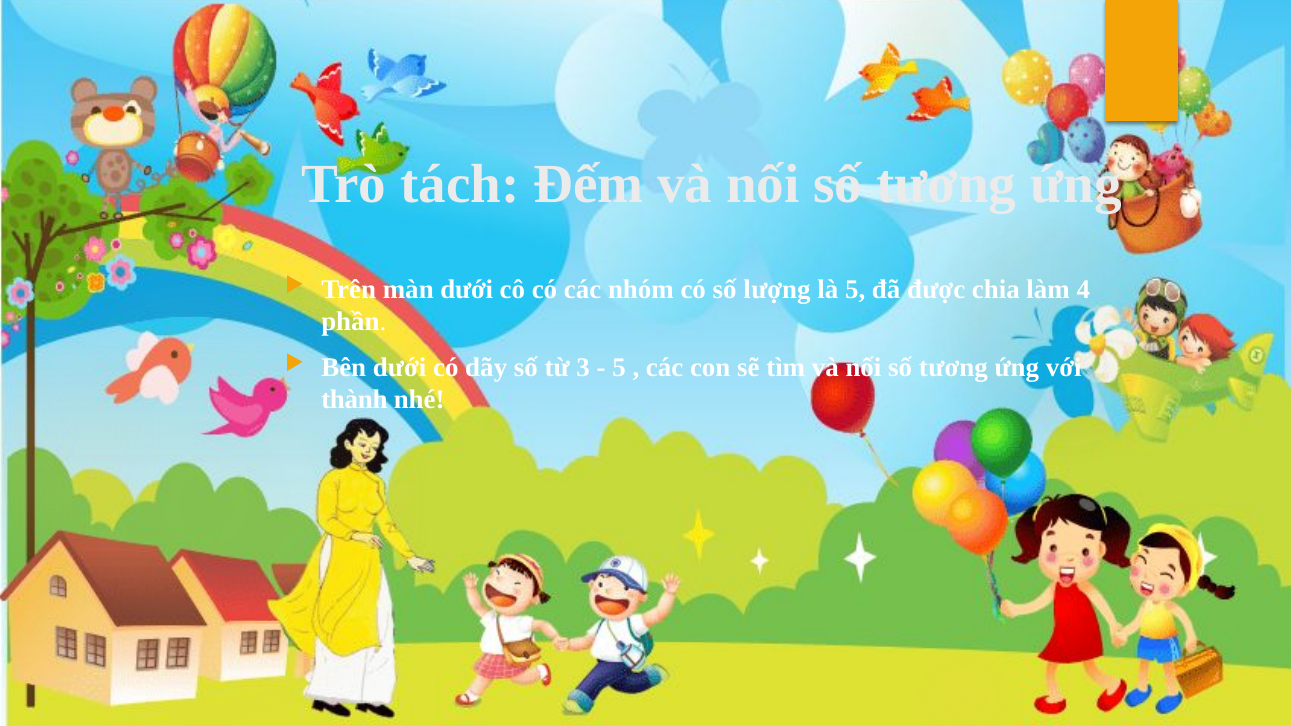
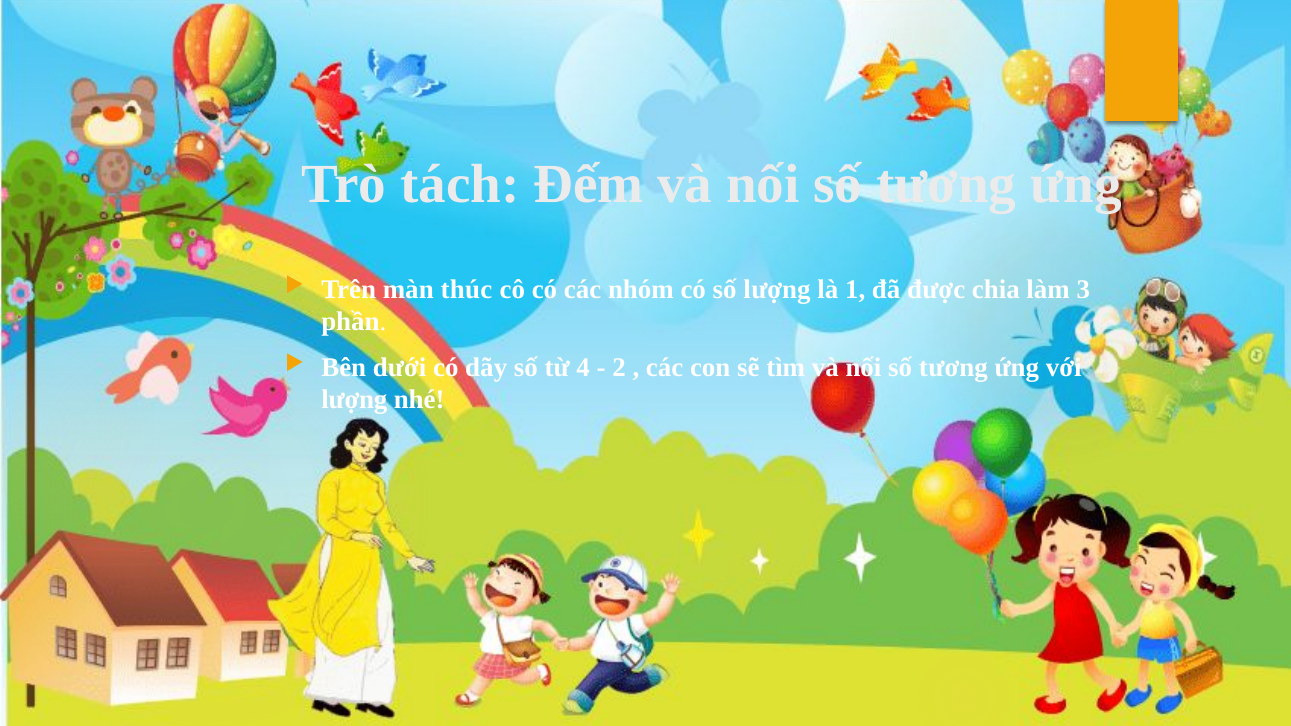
màn dưới: dưới -> thúc
là 5: 5 -> 1
4: 4 -> 3
3: 3 -> 4
5 at (619, 367): 5 -> 2
thành at (354, 400): thành -> lượng
